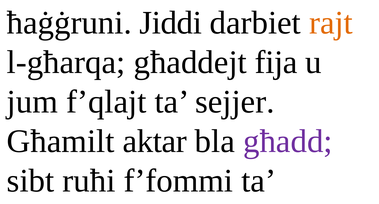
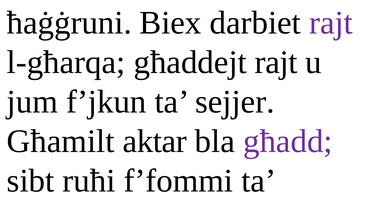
Jiddi: Jiddi -> Biex
rajt at (331, 23) colour: orange -> purple
għaddejt fija: fija -> rajt
f’qlajt: f’qlajt -> f’jkun
